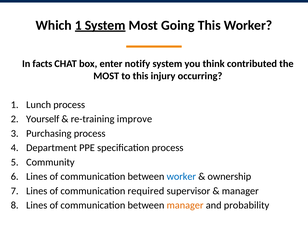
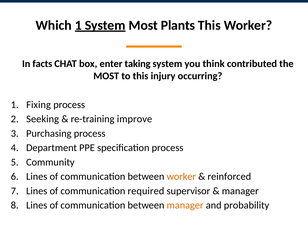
Going: Going -> Plants
notify: notify -> taking
Lunch: Lunch -> Fixing
Yourself: Yourself -> Seeking
worker at (181, 177) colour: blue -> orange
ownership: ownership -> reinforced
